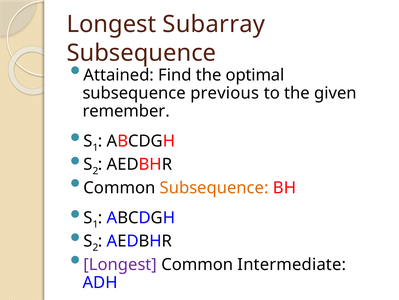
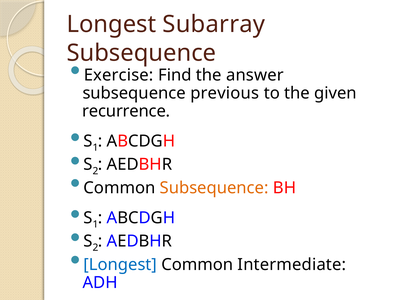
Attained: Attained -> Exercise
optimal: optimal -> answer
remember: remember -> recurrence
Longest at (120, 264) colour: purple -> blue
